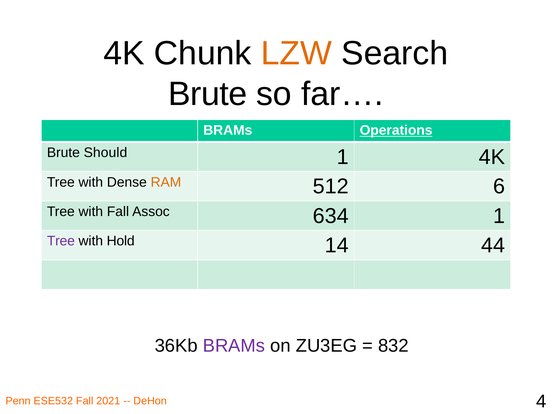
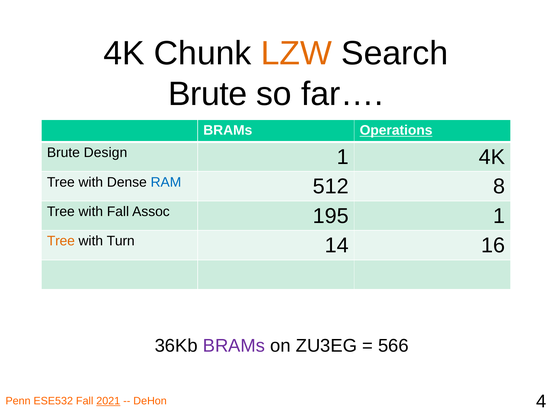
Should: Should -> Design
RAM colour: orange -> blue
6: 6 -> 8
634: 634 -> 195
Tree at (61, 241) colour: purple -> orange
Hold: Hold -> Turn
44: 44 -> 16
832: 832 -> 566
2021 underline: none -> present
